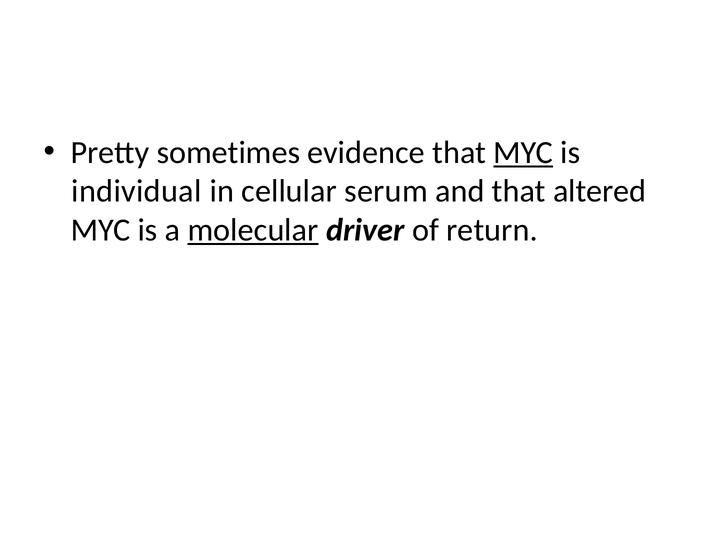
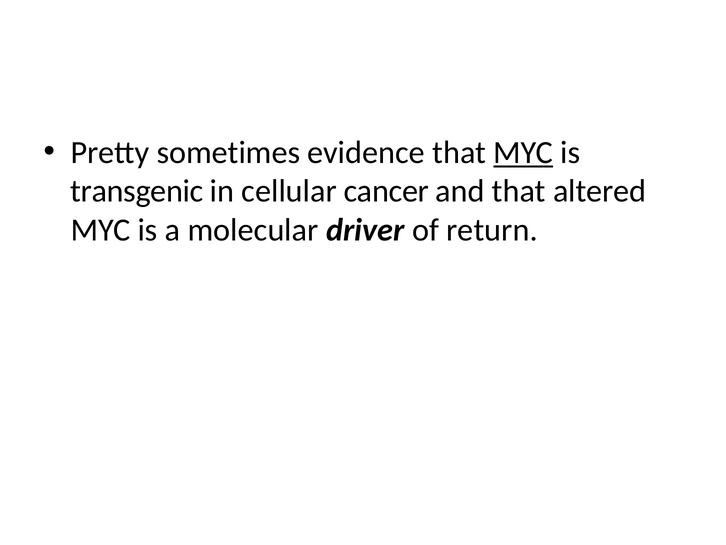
individual: individual -> transgenic
serum: serum -> cancer
molecular underline: present -> none
